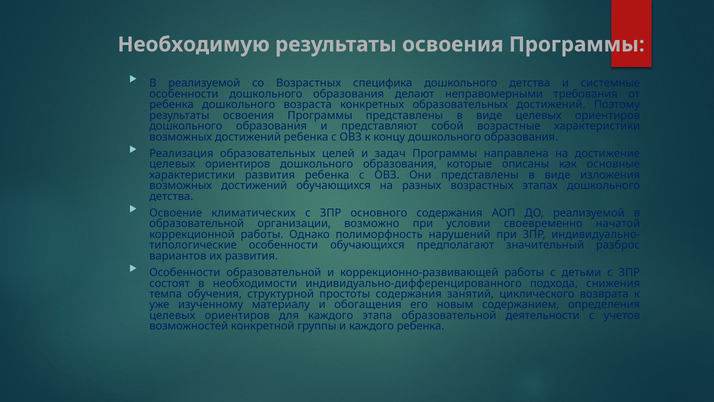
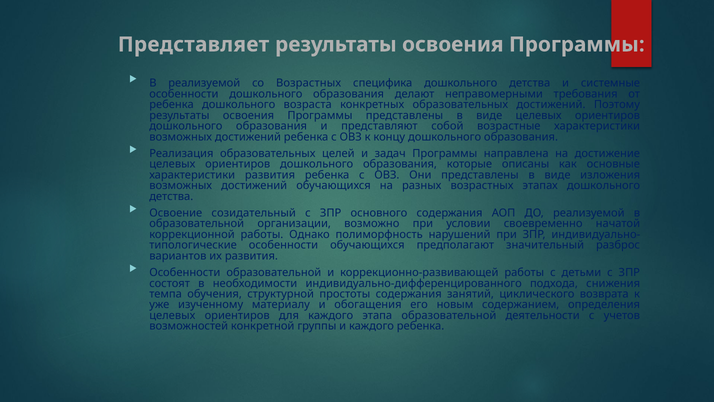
Необходимую: Необходимую -> Представляет
климатических: климатических -> созидательный
